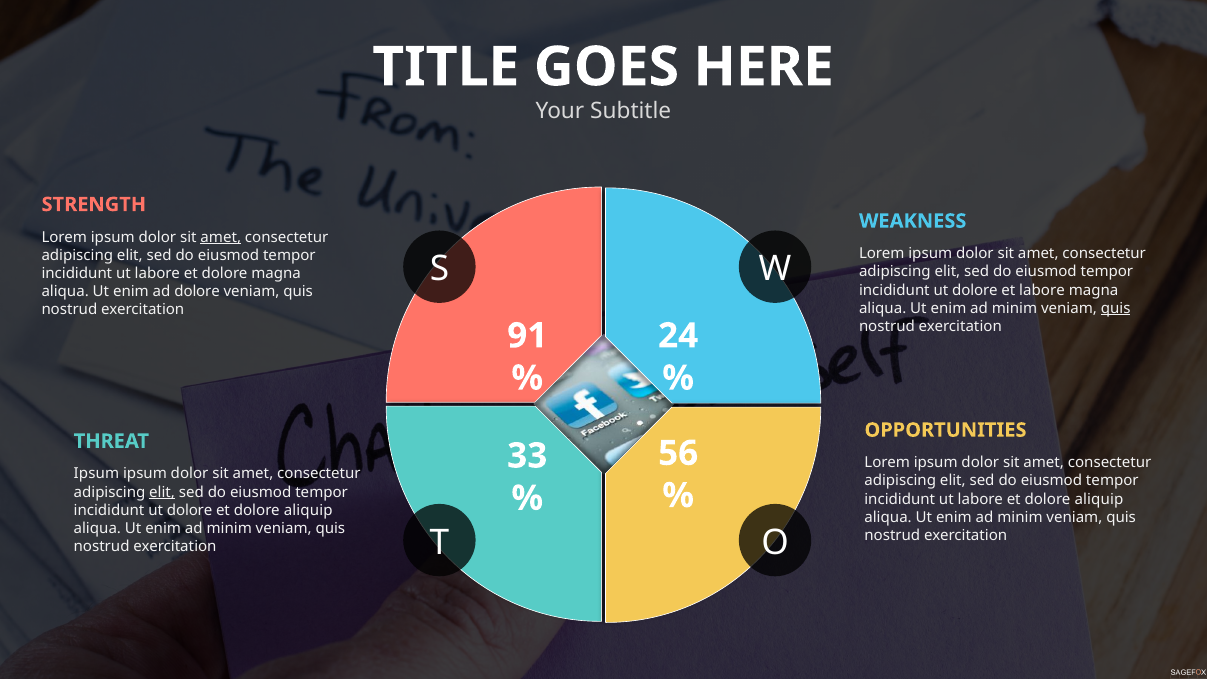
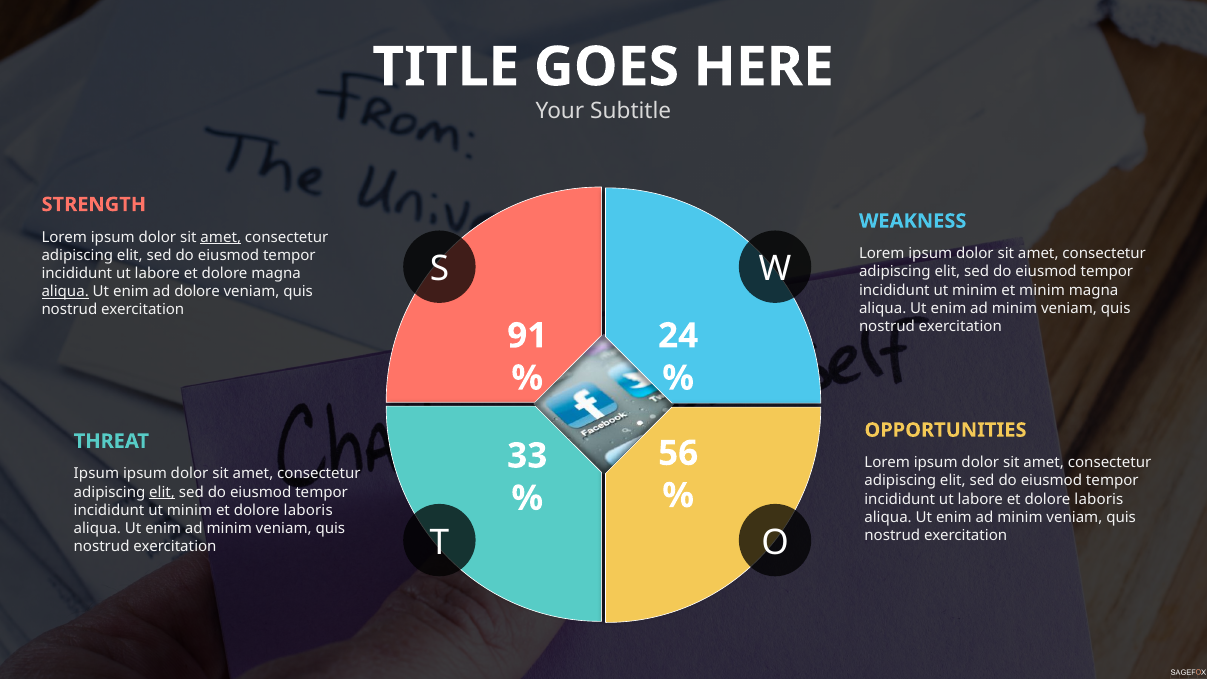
dolore at (975, 290): dolore -> minim
et labore: labore -> minim
aliqua at (65, 292) underline: none -> present
quis at (1116, 308) underline: present -> none
labore et dolore aliquip: aliquip -> laboris
dolore at (190, 510): dolore -> minim
aliquip at (308, 510): aliquip -> laboris
